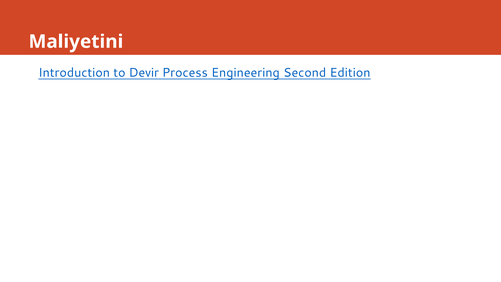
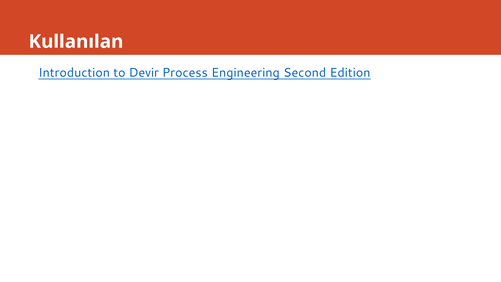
Maliyetini: Maliyetini -> Kullanılan
